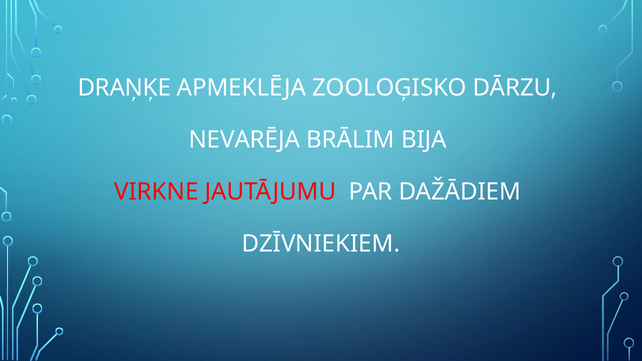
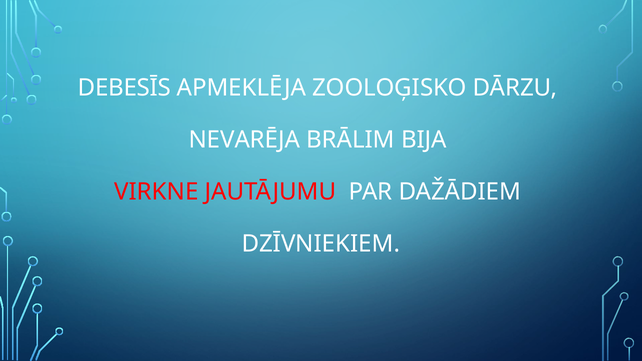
DRAŅĶE: DRAŅĶE -> DEBESĪS
